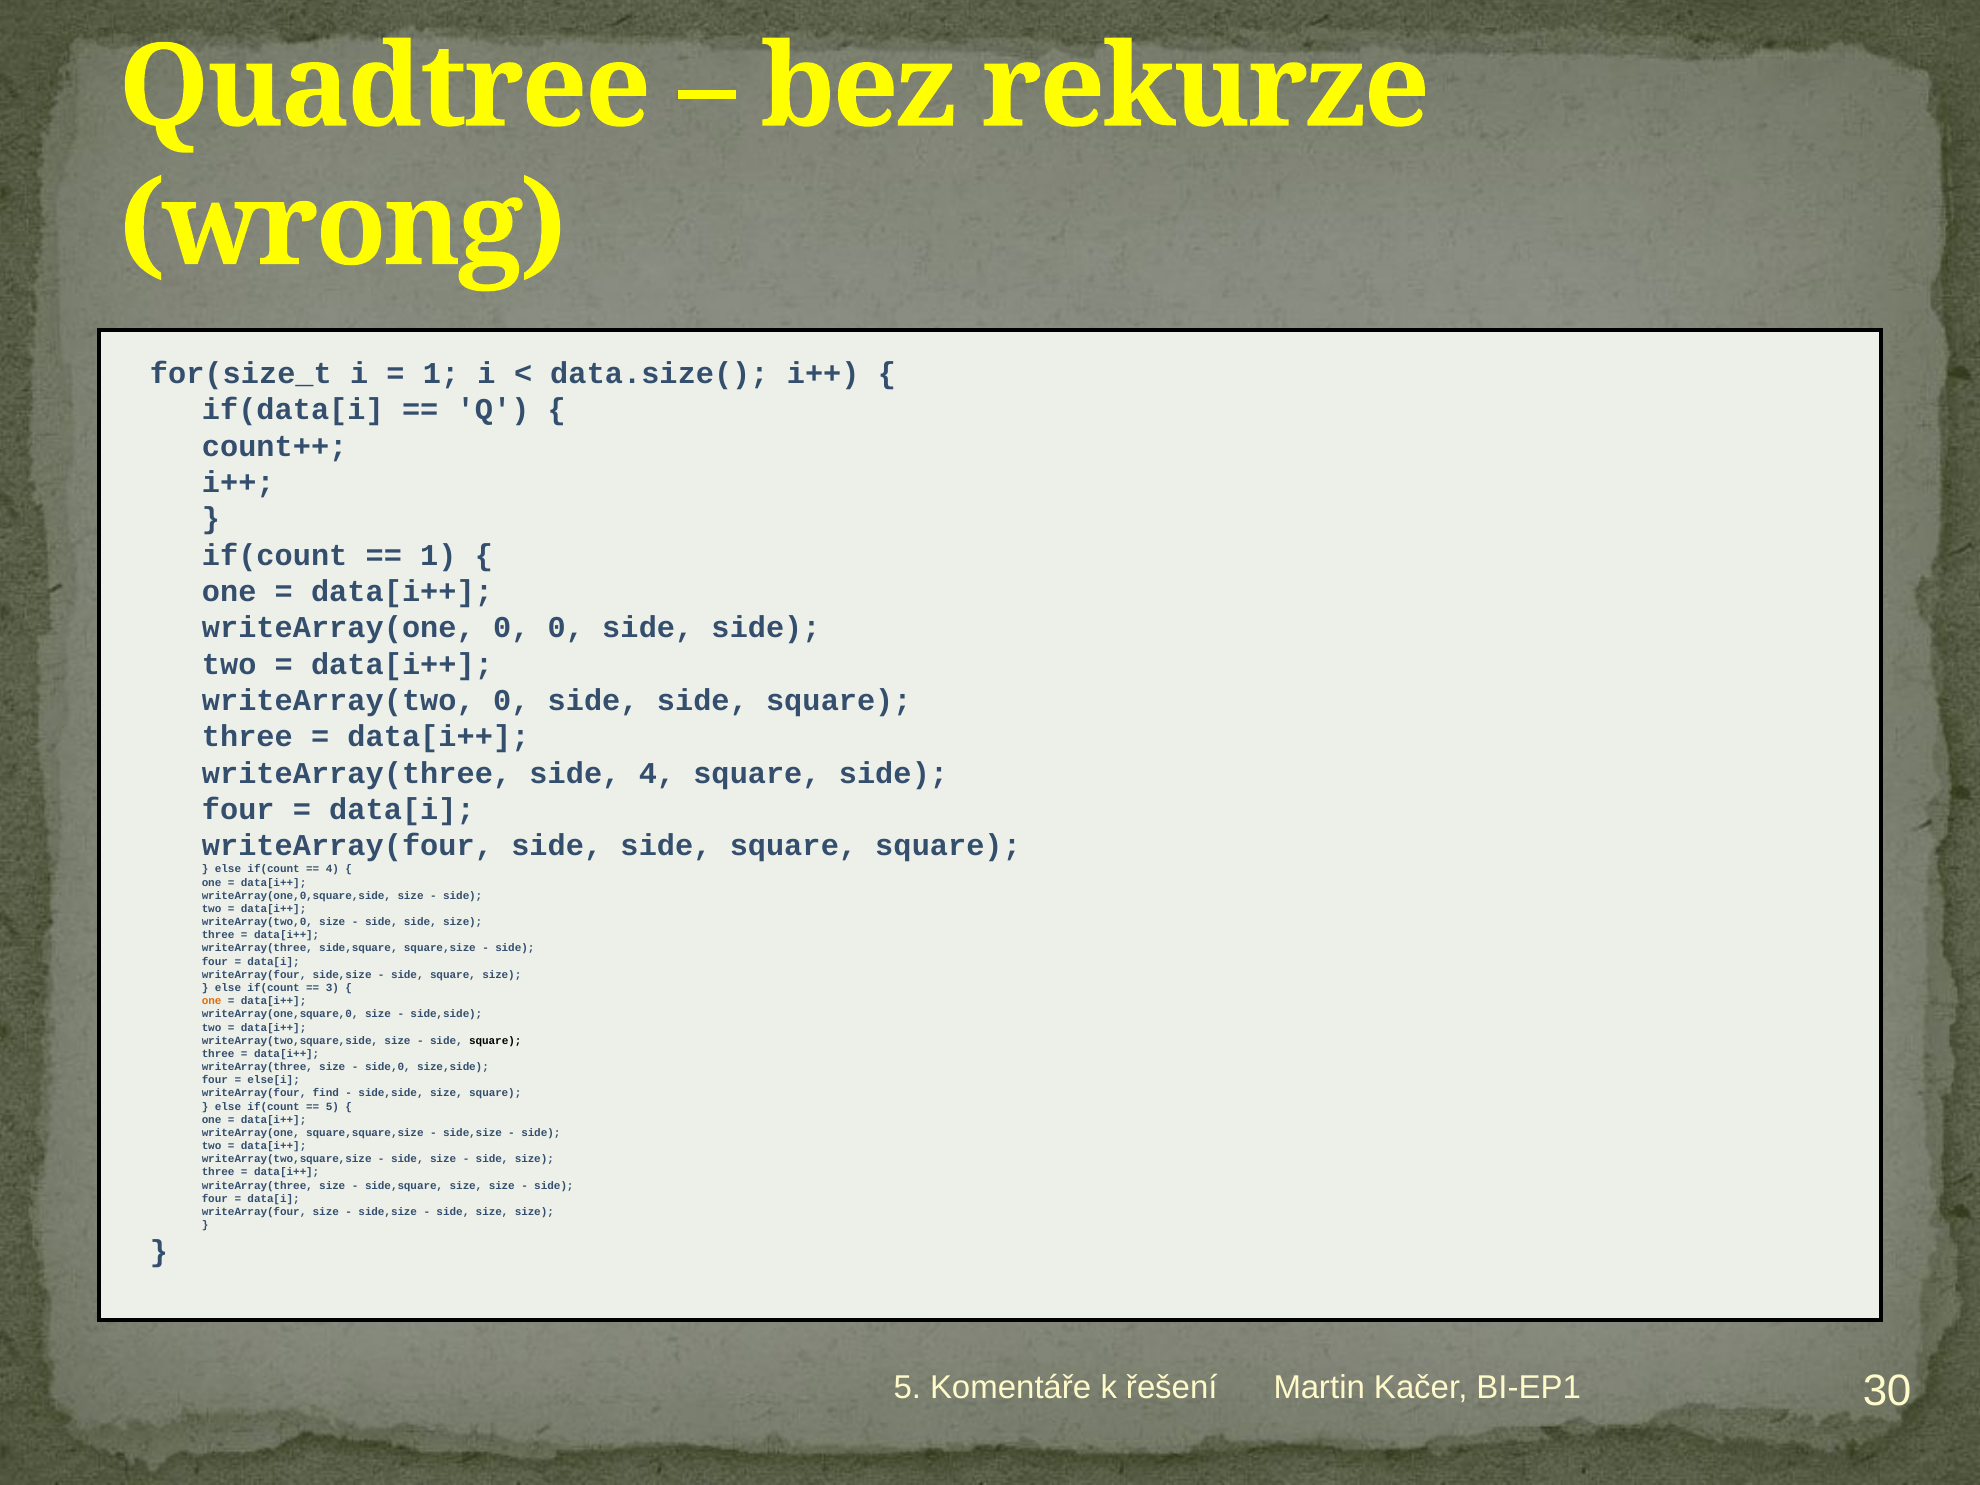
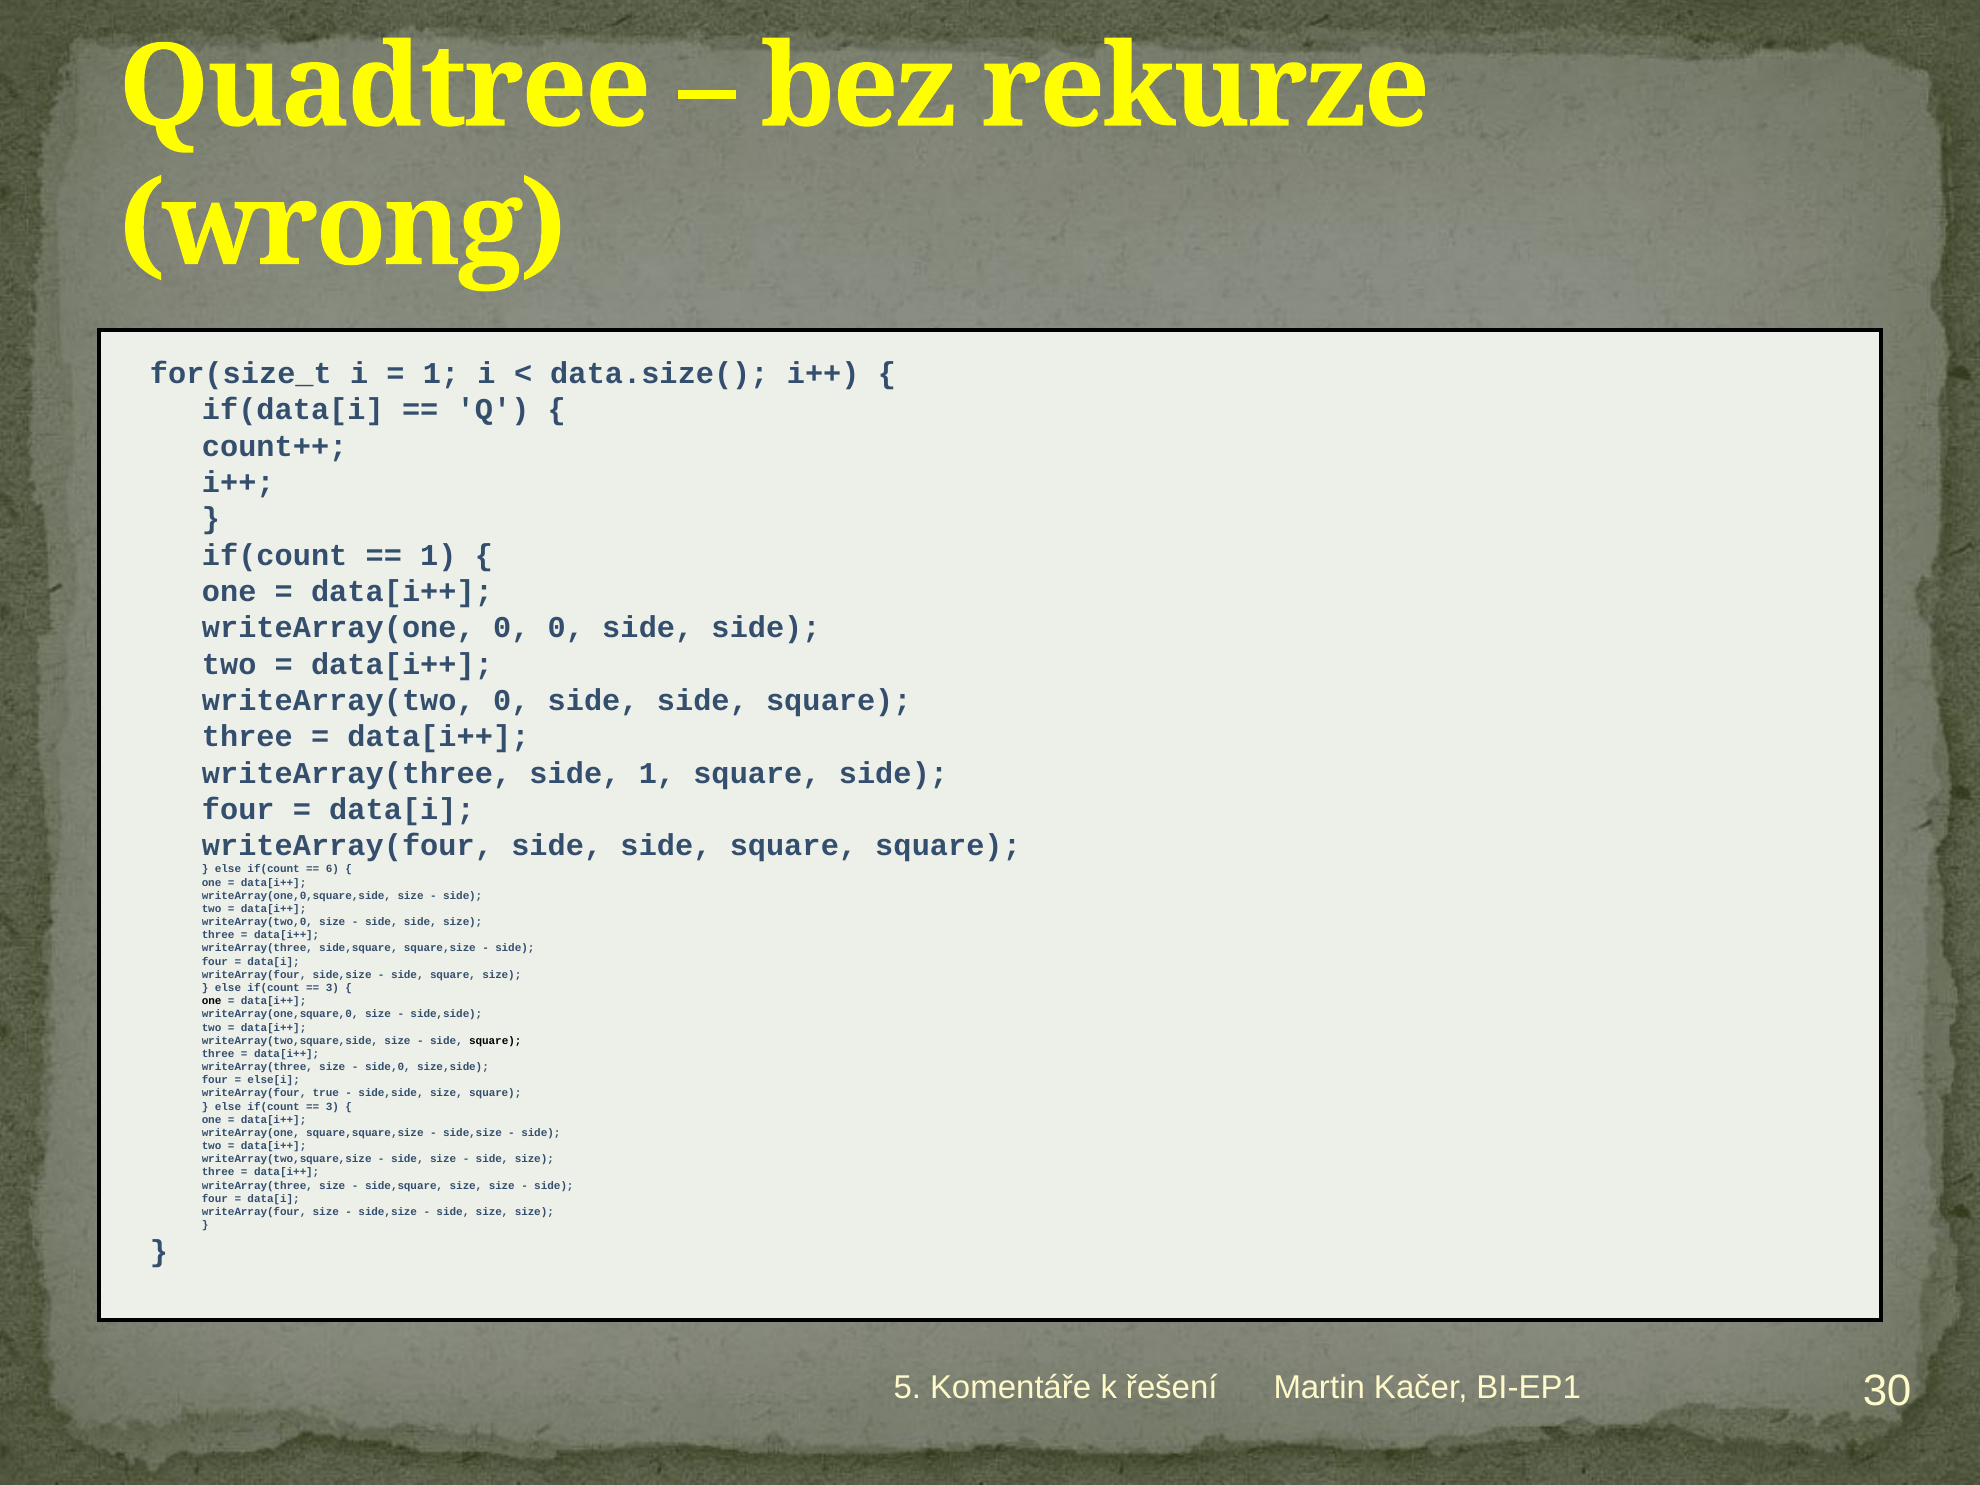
side 4: 4 -> 1
4 at (332, 869): 4 -> 6
one at (212, 1001) colour: orange -> black
find: find -> true
5 at (332, 1106): 5 -> 3
